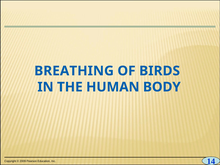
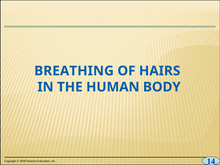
BIRDS: BIRDS -> HAIRS
